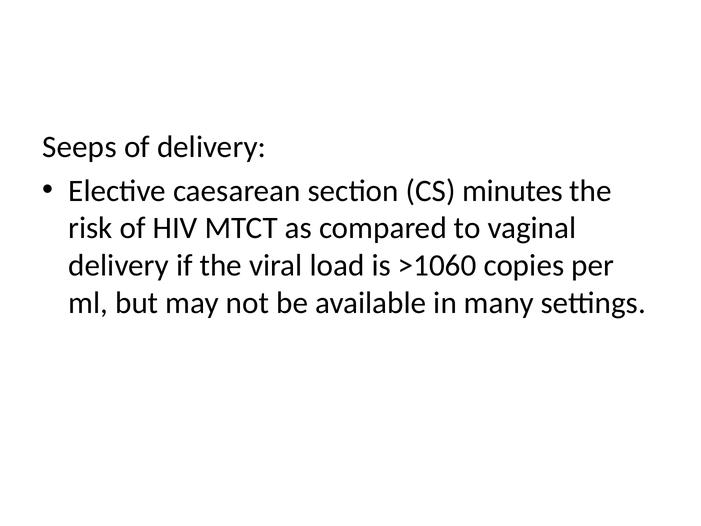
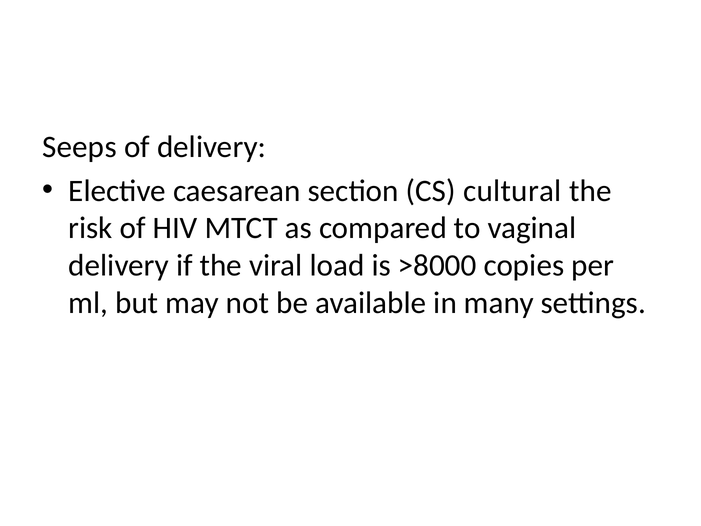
minutes: minutes -> cultural
>1060: >1060 -> >8000
